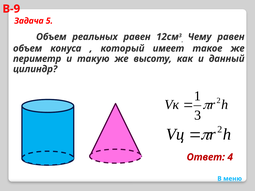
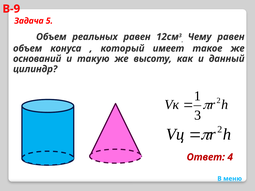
периметр: периметр -> оснований
